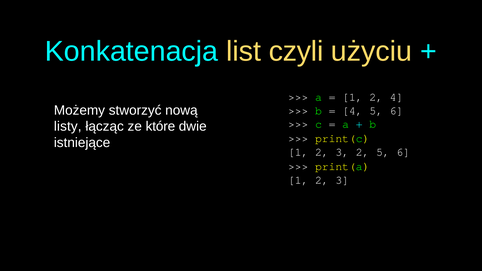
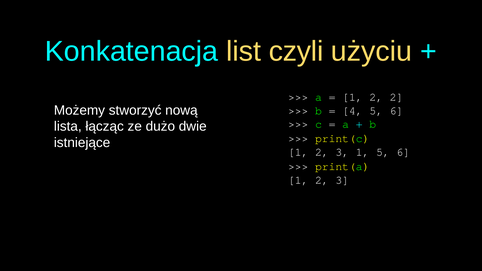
2 4: 4 -> 2
listy: listy -> lista
które: które -> dużo
3 2: 2 -> 1
